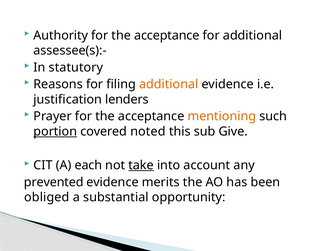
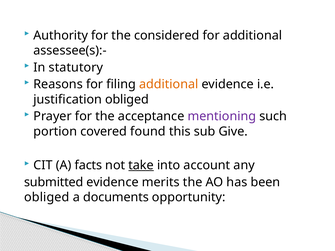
acceptance at (167, 35): acceptance -> considered
justification lenders: lenders -> obliged
mentioning colour: orange -> purple
portion underline: present -> none
noted: noted -> found
each: each -> facts
prevented: prevented -> submitted
substantial: substantial -> documents
